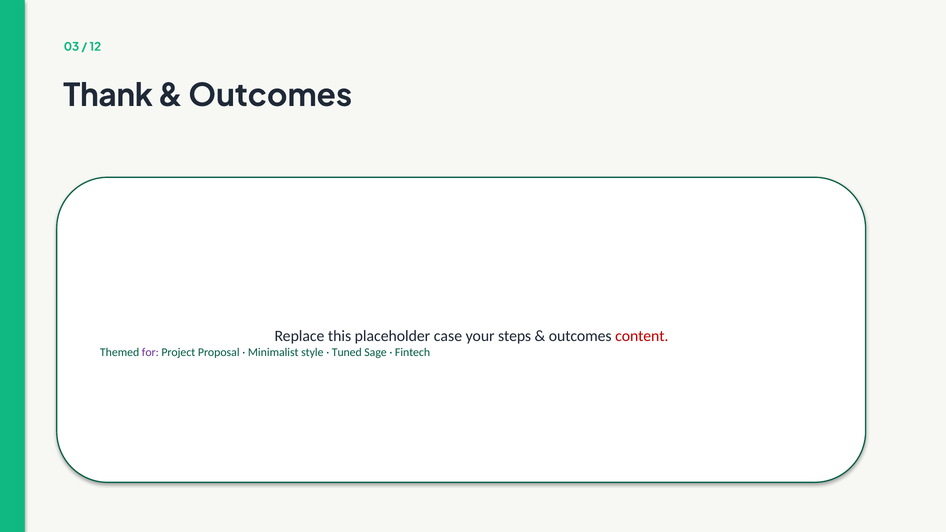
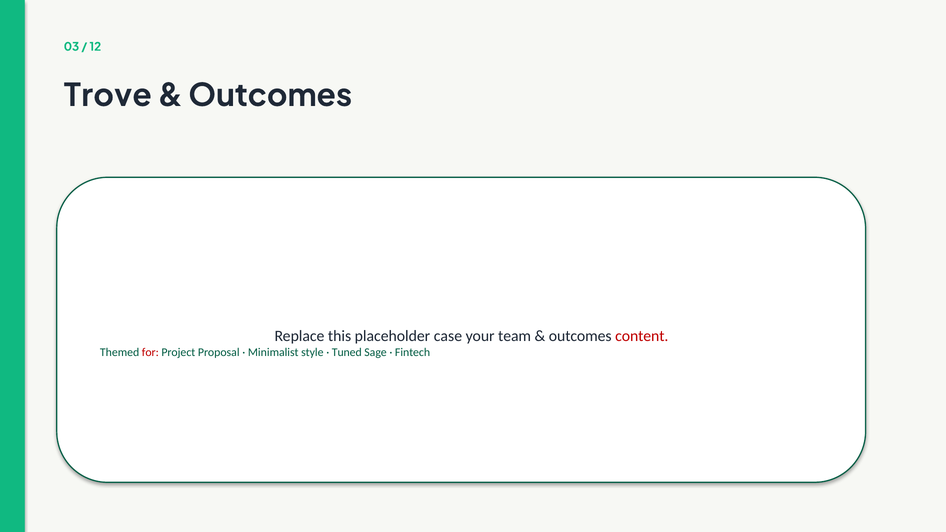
Thank: Thank -> Trove
steps: steps -> team
for colour: purple -> red
